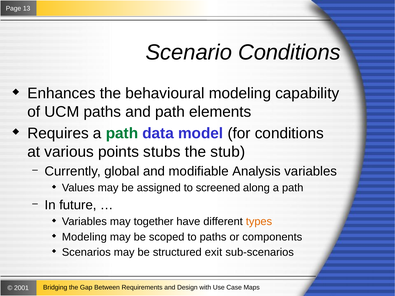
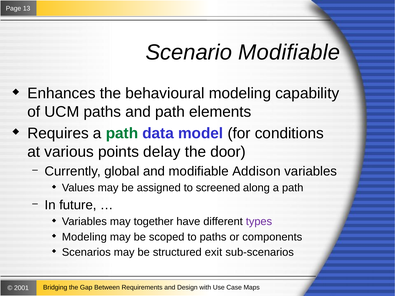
Scenario Conditions: Conditions -> Modifiable
stubs: stubs -> delay
stub: stub -> door
Analysis: Analysis -> Addison
types colour: orange -> purple
